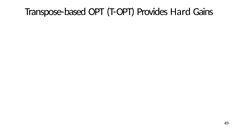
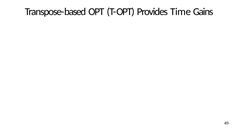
Hard: Hard -> Time
